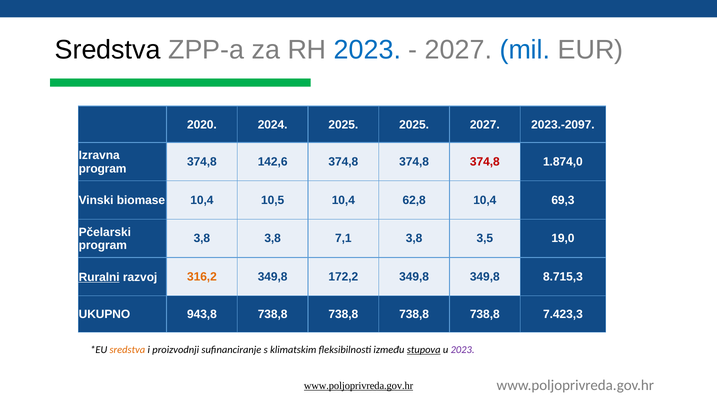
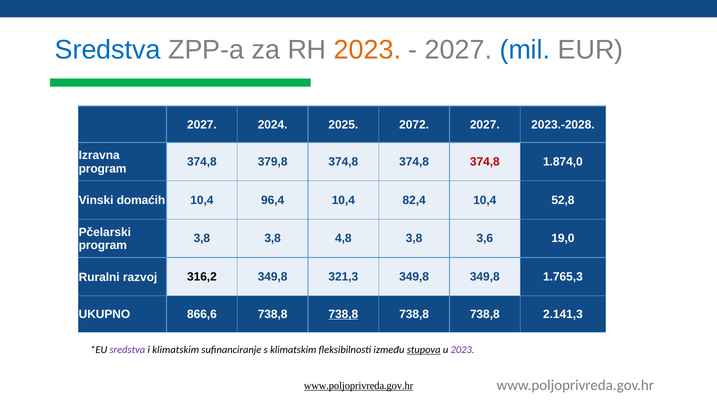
Sredstva at (108, 50) colour: black -> blue
2023 at (367, 50) colour: blue -> orange
2020 at (202, 125): 2020 -> 2027
2025 2025: 2025 -> 2072
2023.-2097: 2023.-2097 -> 2023.-2028
142,6: 142,6 -> 379,8
biomase: biomase -> domaćih
10,5: 10,5 -> 96,4
62,8: 62,8 -> 82,4
69,3: 69,3 -> 52,8
7,1: 7,1 -> 4,8
3,5: 3,5 -> 3,6
Ruralni underline: present -> none
316,2 colour: orange -> black
172,2: 172,2 -> 321,3
8.715,3: 8.715,3 -> 1.765,3
943,8: 943,8 -> 866,6
738,8 at (343, 314) underline: none -> present
7.423,3: 7.423,3 -> 2.141,3
sredstva at (127, 349) colour: orange -> purple
i proizvodnji: proizvodnji -> klimatskim
